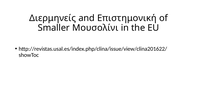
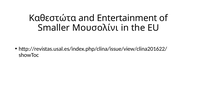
Διερμηνείς: Διερμηνείς -> Καθεστώτα
Επιστημονική: Επιστημονική -> Entertainment
